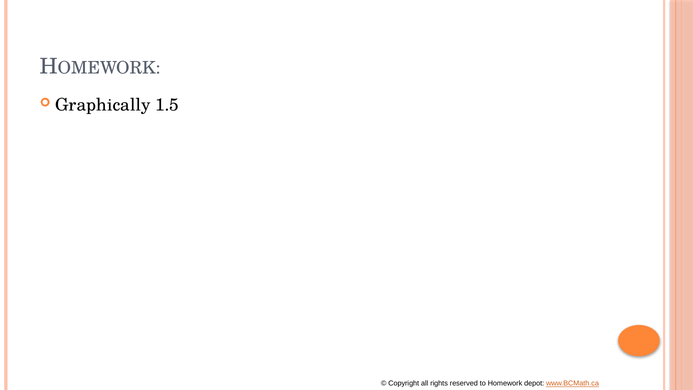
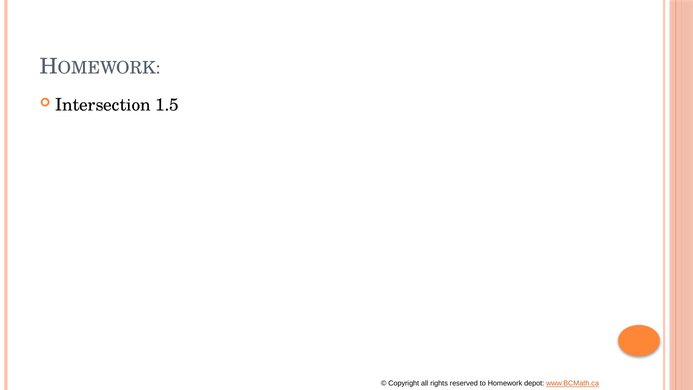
Graphically: Graphically -> Intersection
